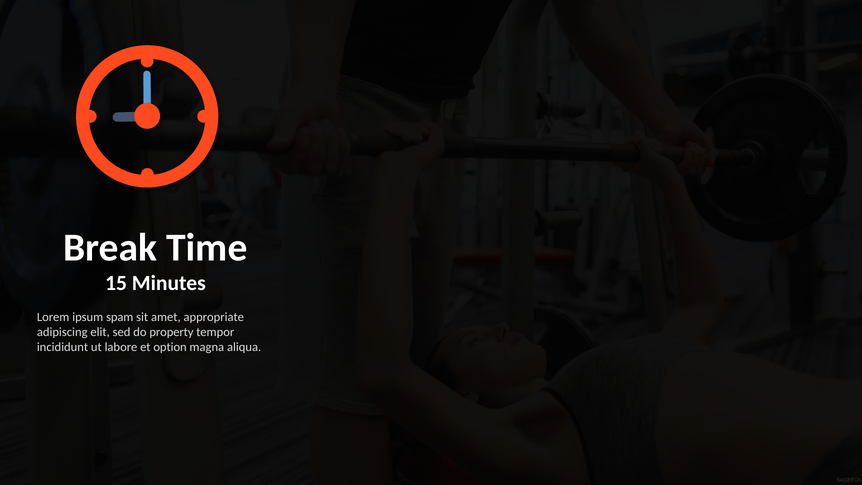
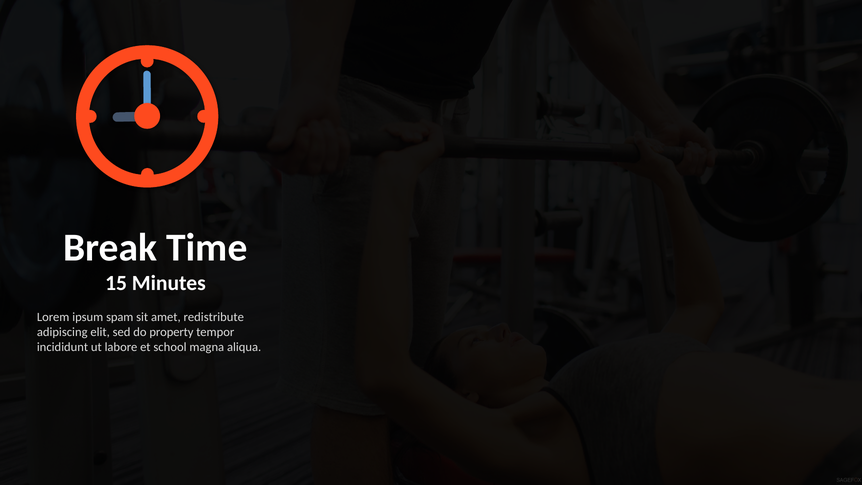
appropriate: appropriate -> redistribute
option: option -> school
